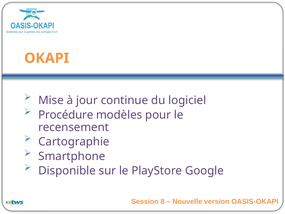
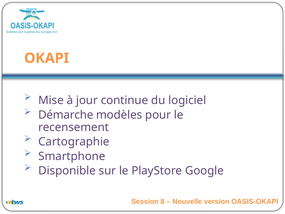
Procédure: Procédure -> Démarche
